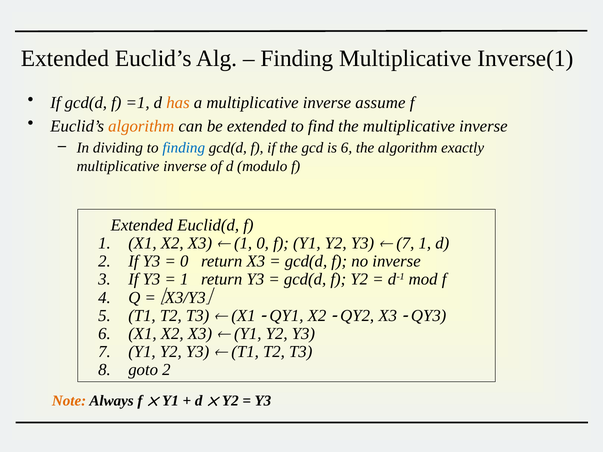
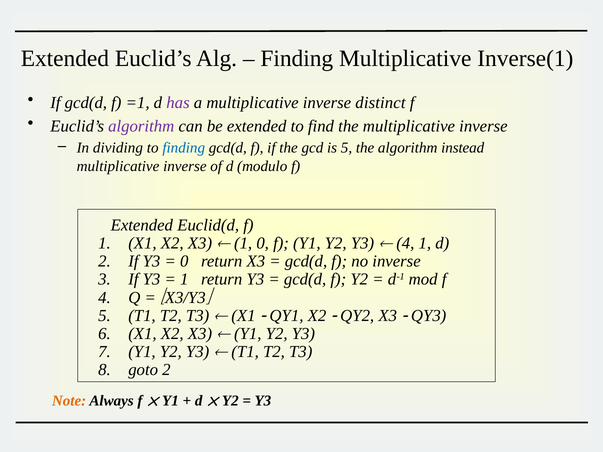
has colour: orange -> purple
assume: assume -> distinct
algorithm at (141, 126) colour: orange -> purple
is 6: 6 -> 5
exactly: exactly -> instead
7 at (405, 243): 7 -> 4
